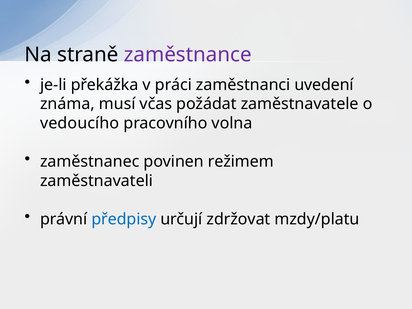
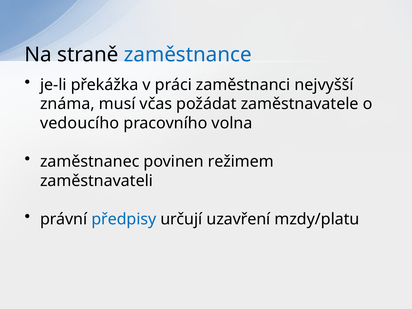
zaměstnance colour: purple -> blue
uvedení: uvedení -> nejvyšší
zdržovat: zdržovat -> uzavření
